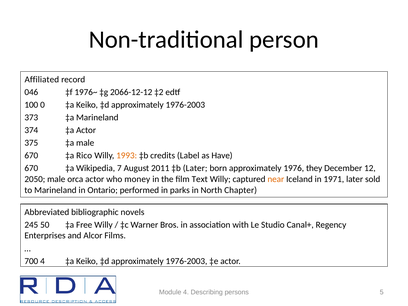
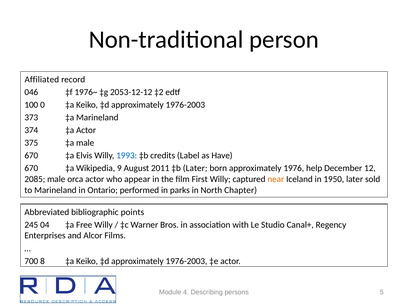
2066-12-12: 2066-12-12 -> 2053-12-12
Rico: Rico -> Elvis
1993 colour: orange -> blue
7: 7 -> 9
they: they -> help
2050: 2050 -> 2085
money: money -> appear
Text: Text -> First
1971: 1971 -> 1950
novels: novels -> points
50: 50 -> 04
700 4: 4 -> 8
